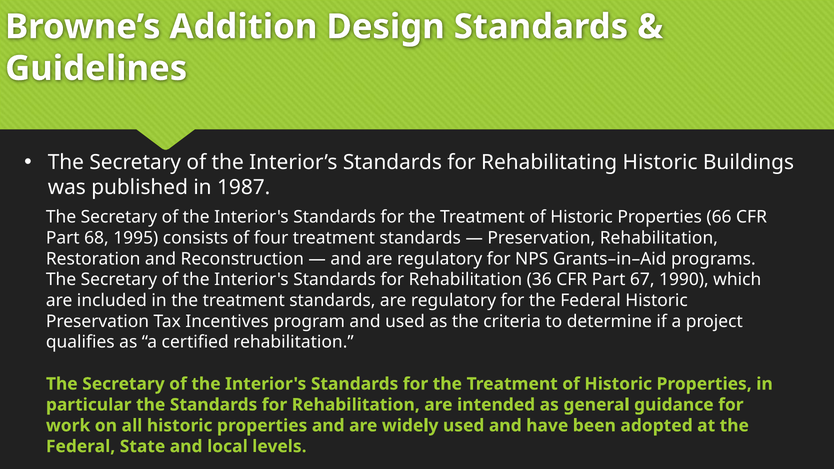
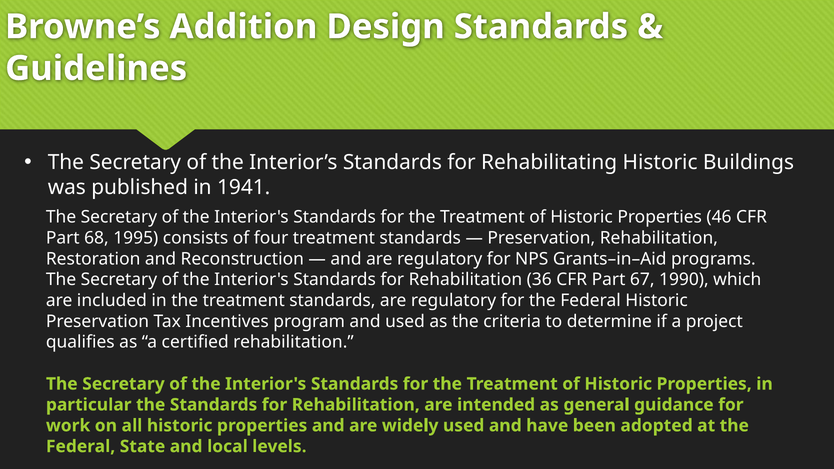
1987: 1987 -> 1941
66: 66 -> 46
